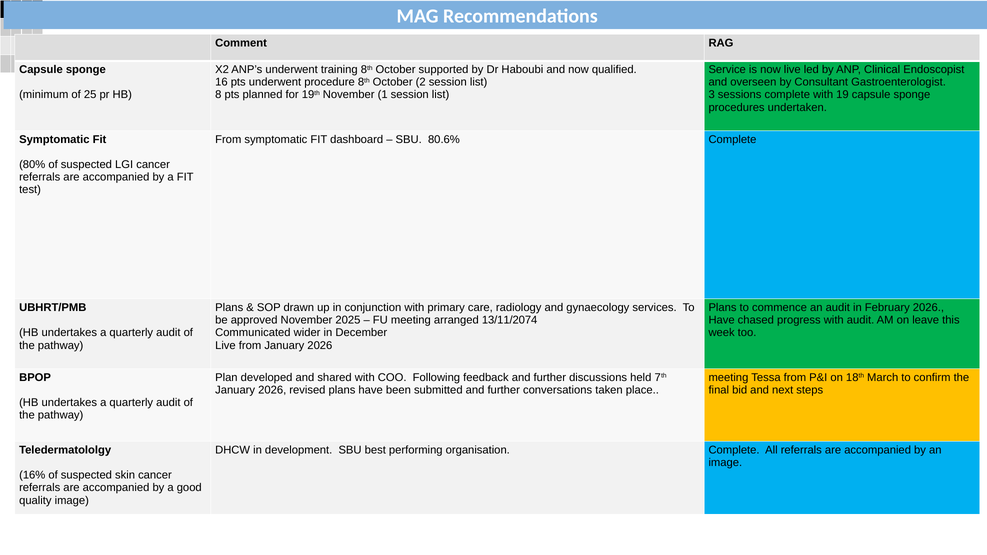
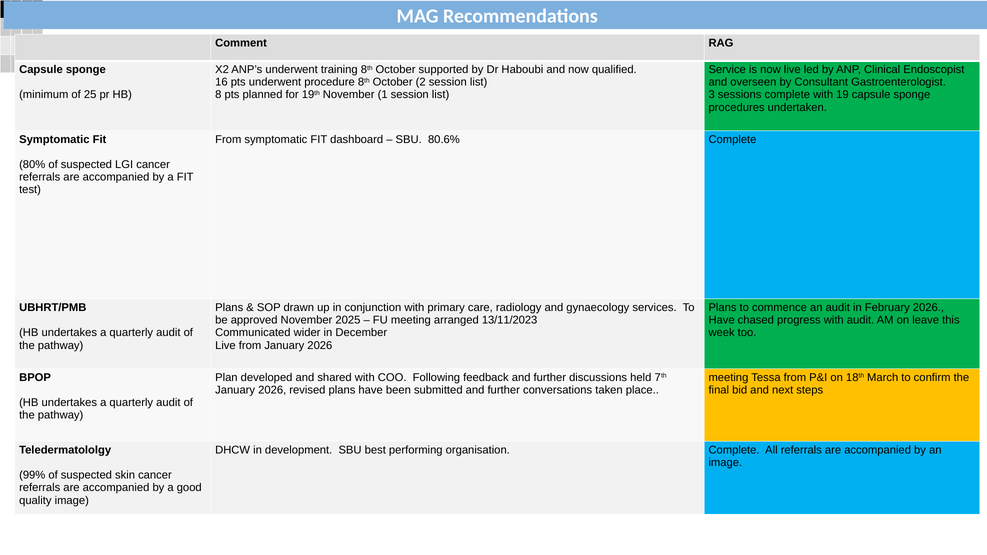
13/11/2074: 13/11/2074 -> 13/11/2023
16%: 16% -> 99%
